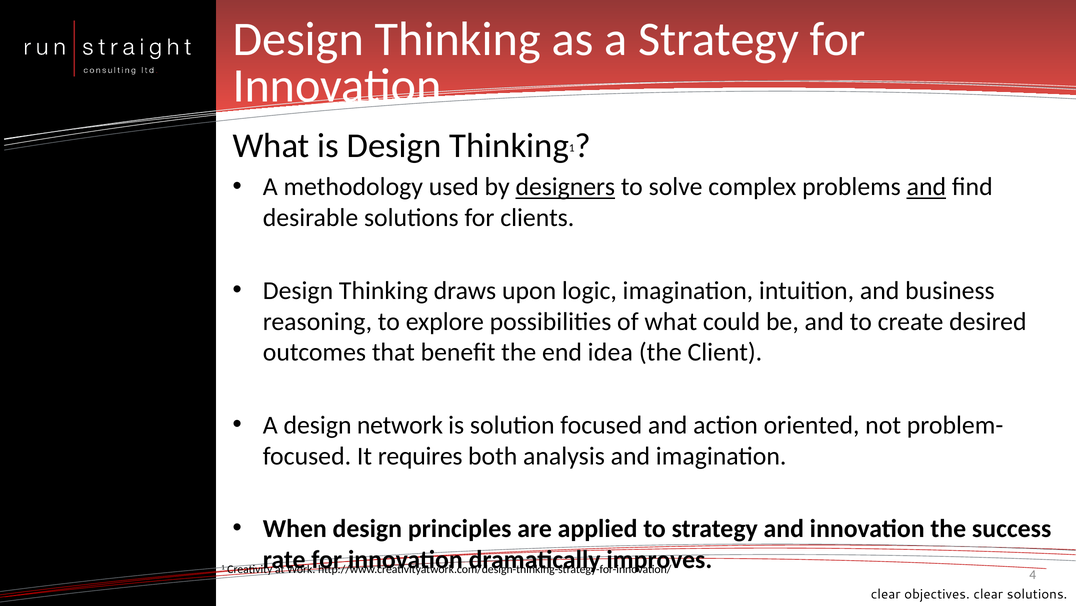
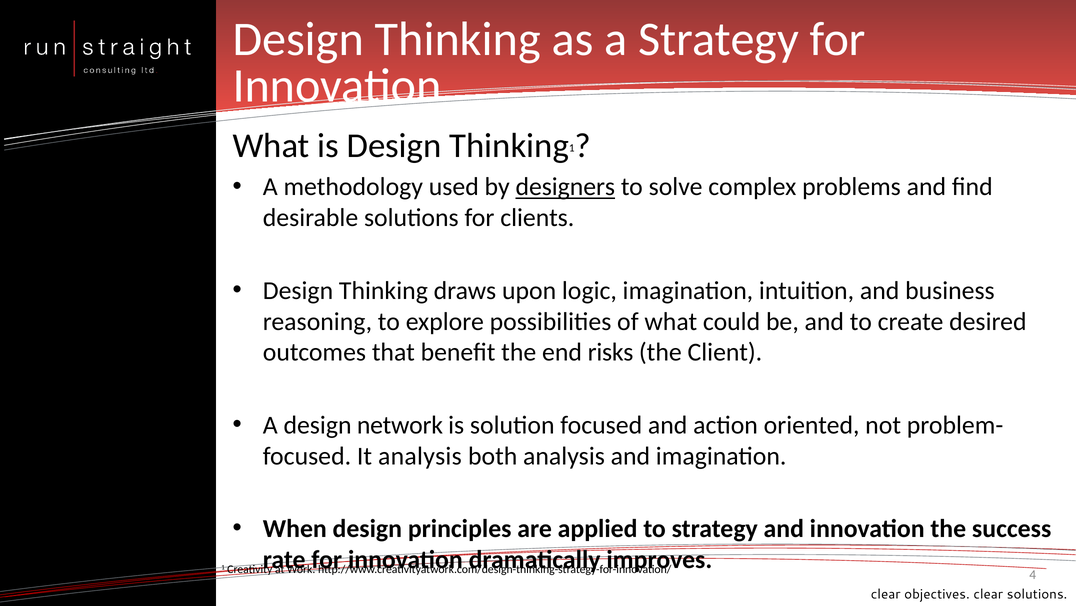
and at (926, 187) underline: present -> none
idea: idea -> risks
It requires: requires -> analysis
